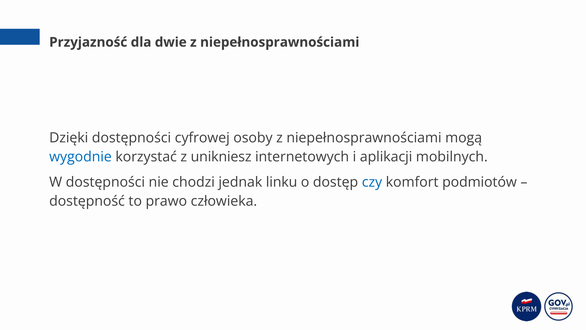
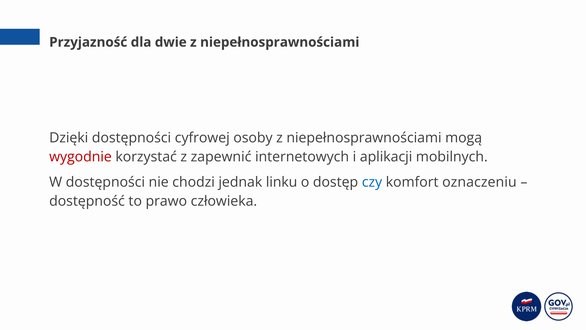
wygodnie colour: blue -> red
unikniesz: unikniesz -> zapewnić
podmiotów: podmiotów -> oznaczeniu
